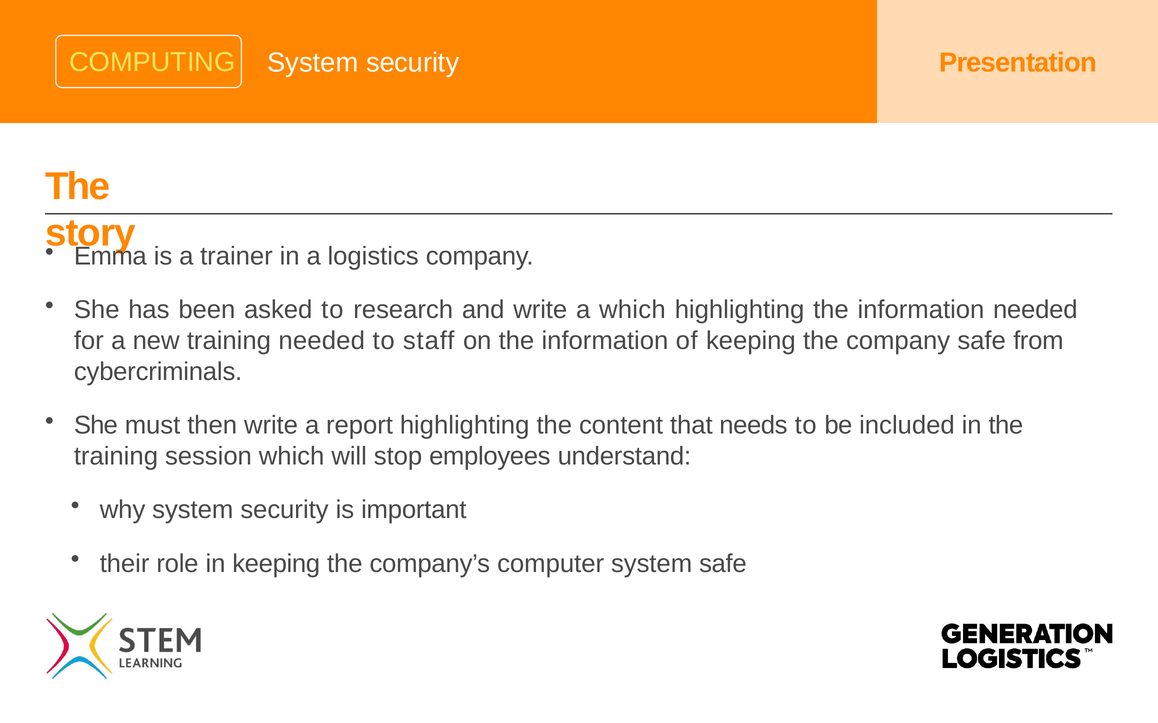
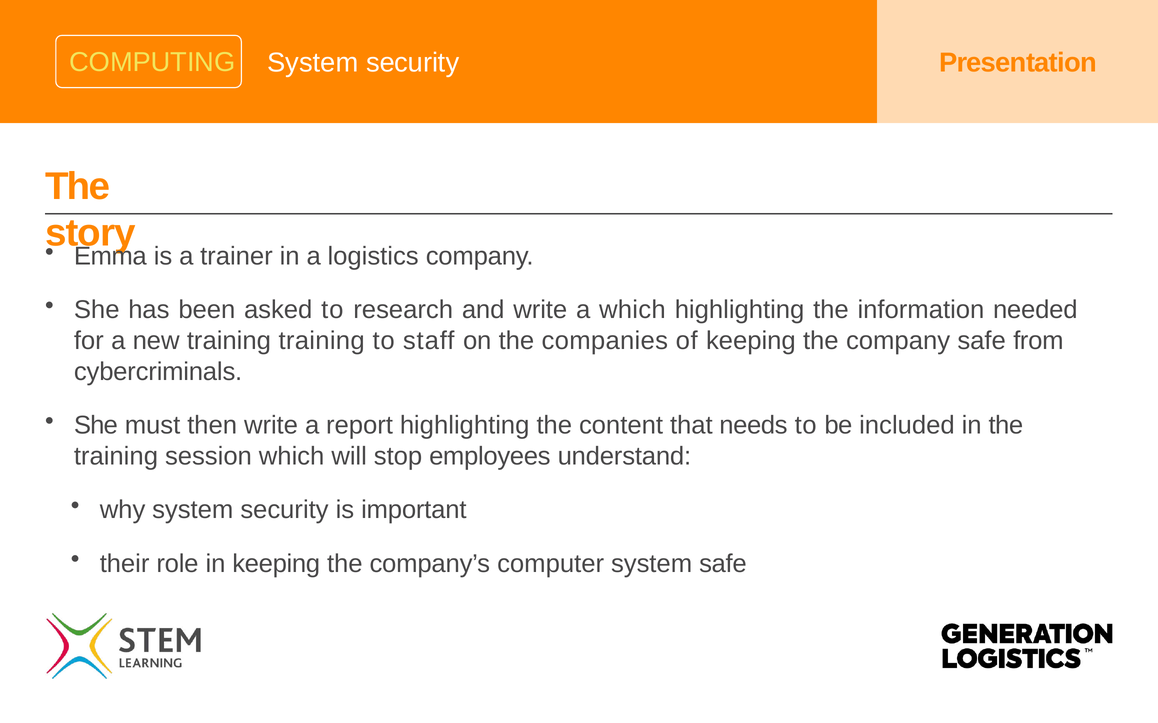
training needed: needed -> training
on the information: information -> companies
